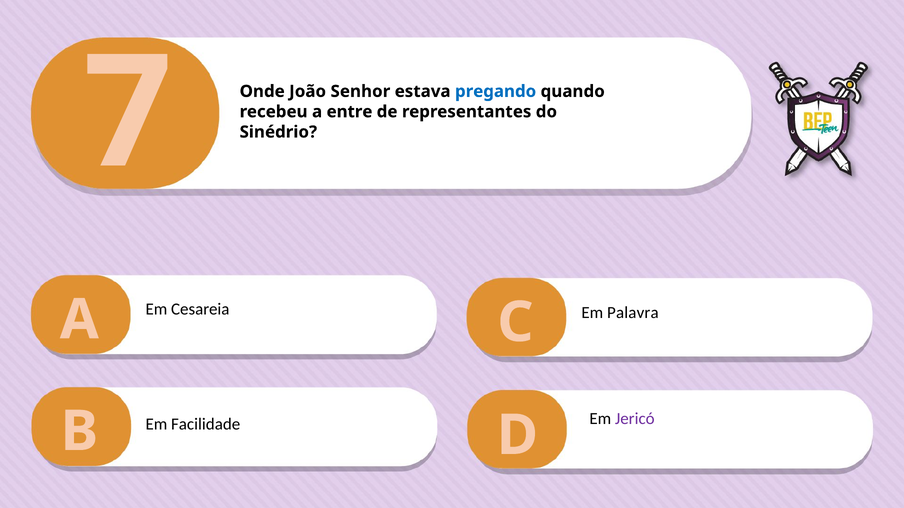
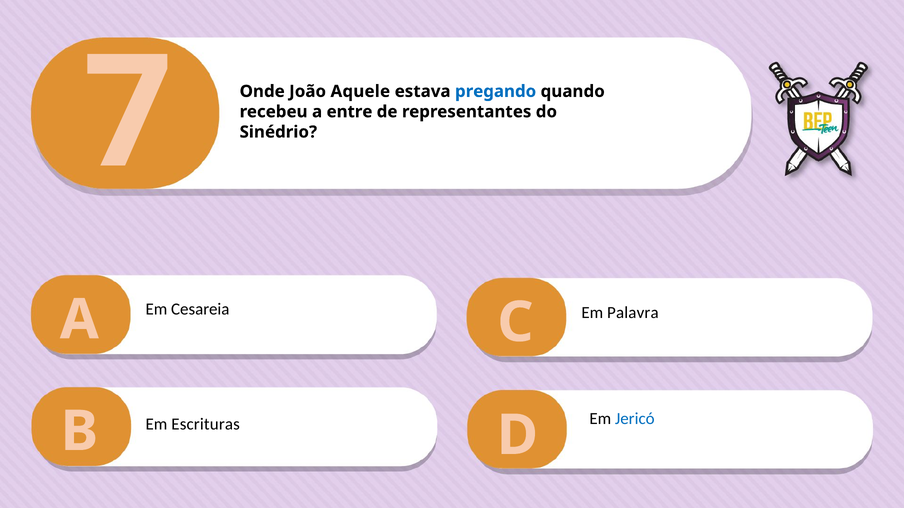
Senhor: Senhor -> Aquele
Jericó colour: purple -> blue
Facilidade: Facilidade -> Escrituras
